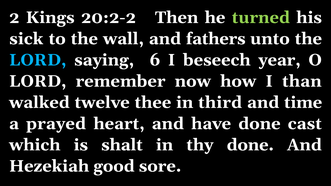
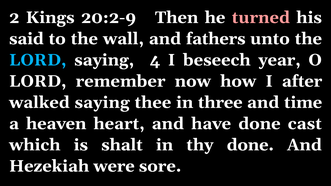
20:2-2: 20:2-2 -> 20:2-9
turned colour: light green -> pink
sick: sick -> said
6: 6 -> 4
than: than -> after
walked twelve: twelve -> saying
third: third -> three
prayed: prayed -> heaven
good: good -> were
